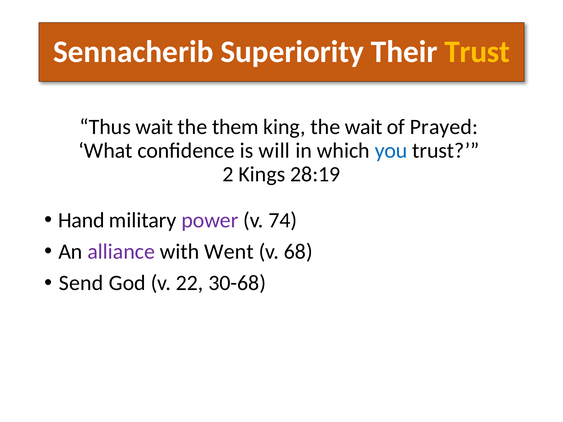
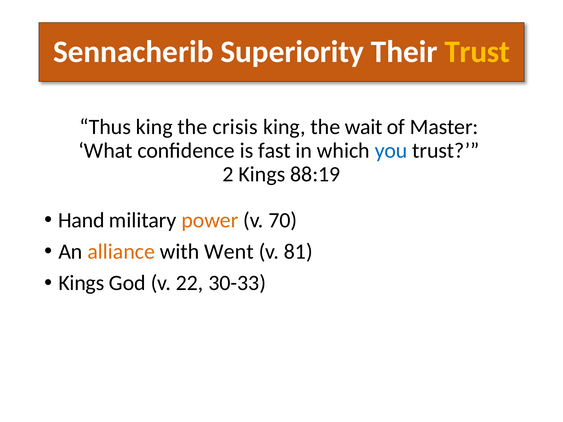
Thus wait: wait -> king
them: them -> crisis
Prayed: Prayed -> Master
will: will -> fast
28:19: 28:19 -> 88:19
power colour: purple -> orange
74: 74 -> 70
alliance colour: purple -> orange
68: 68 -> 81
Send at (81, 283): Send -> Kings
30-68: 30-68 -> 30-33
